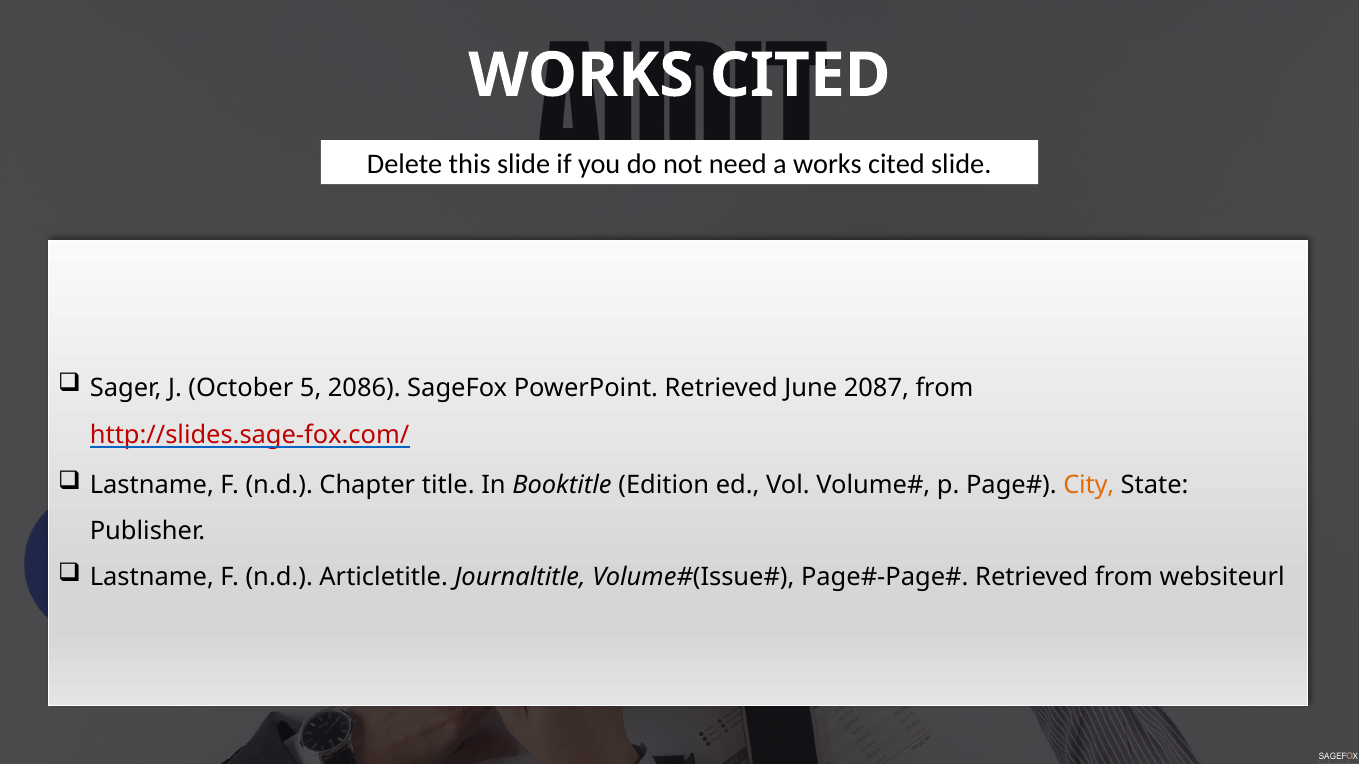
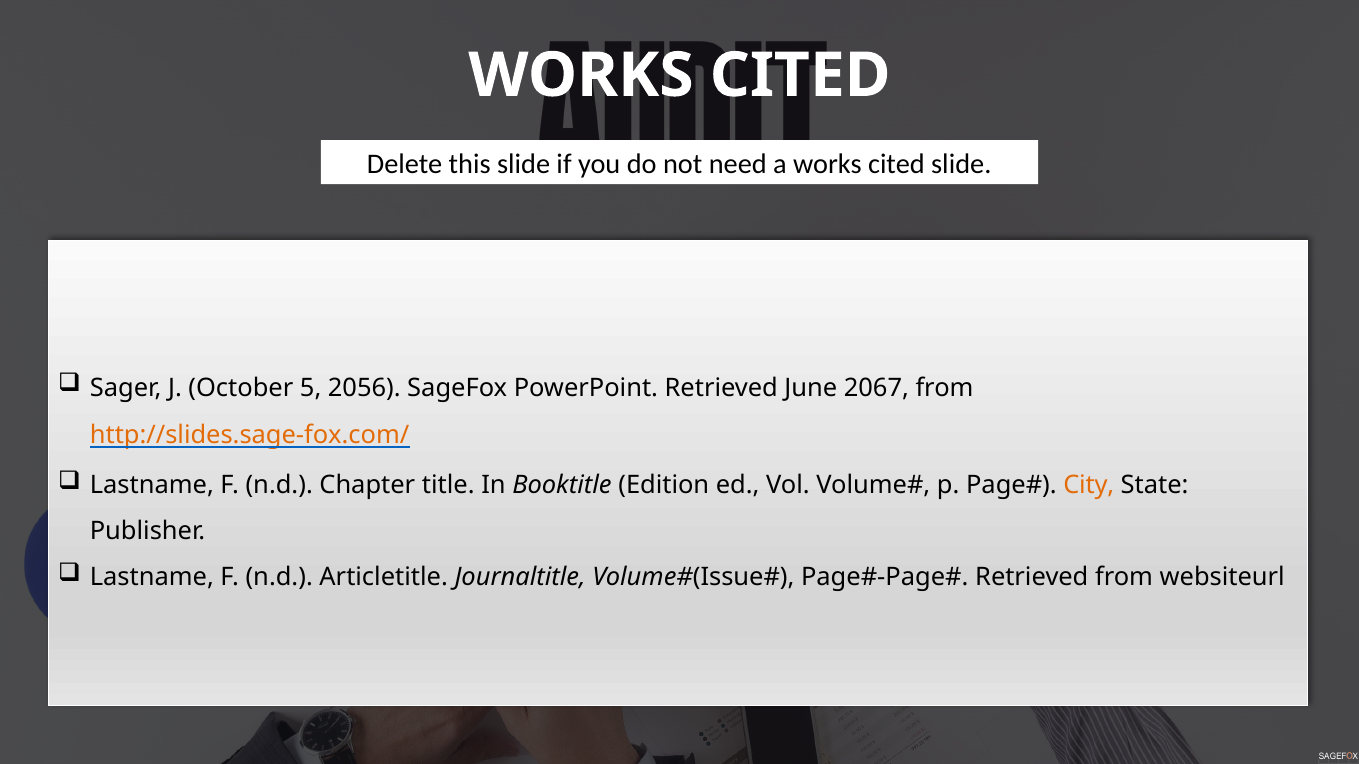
2086: 2086 -> 2056
2087: 2087 -> 2067
http://slides.sage-fox.com/ colour: red -> orange
